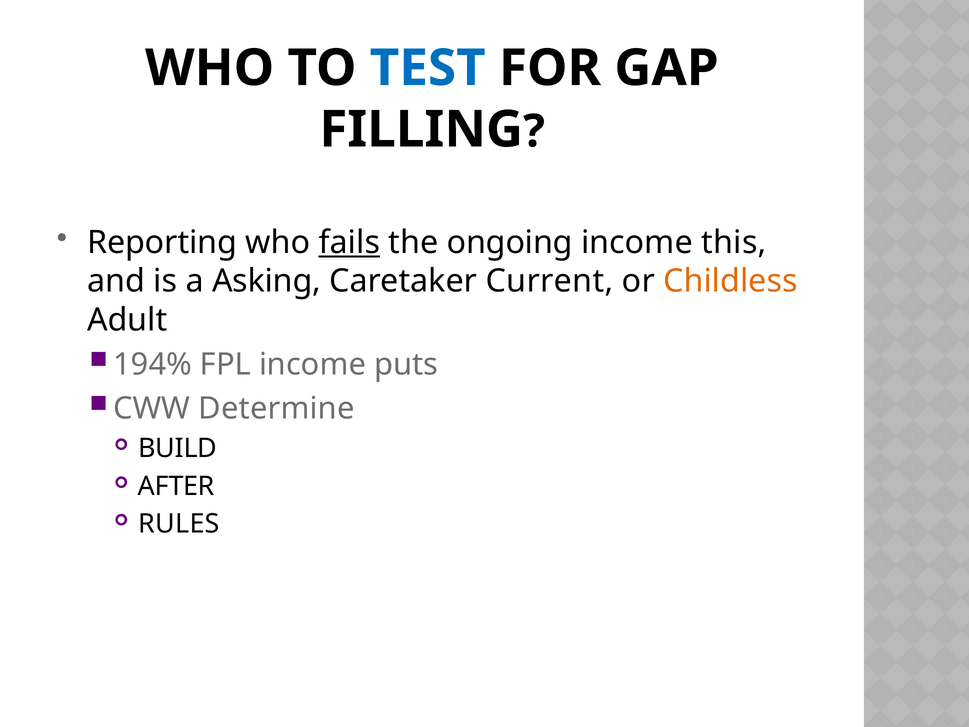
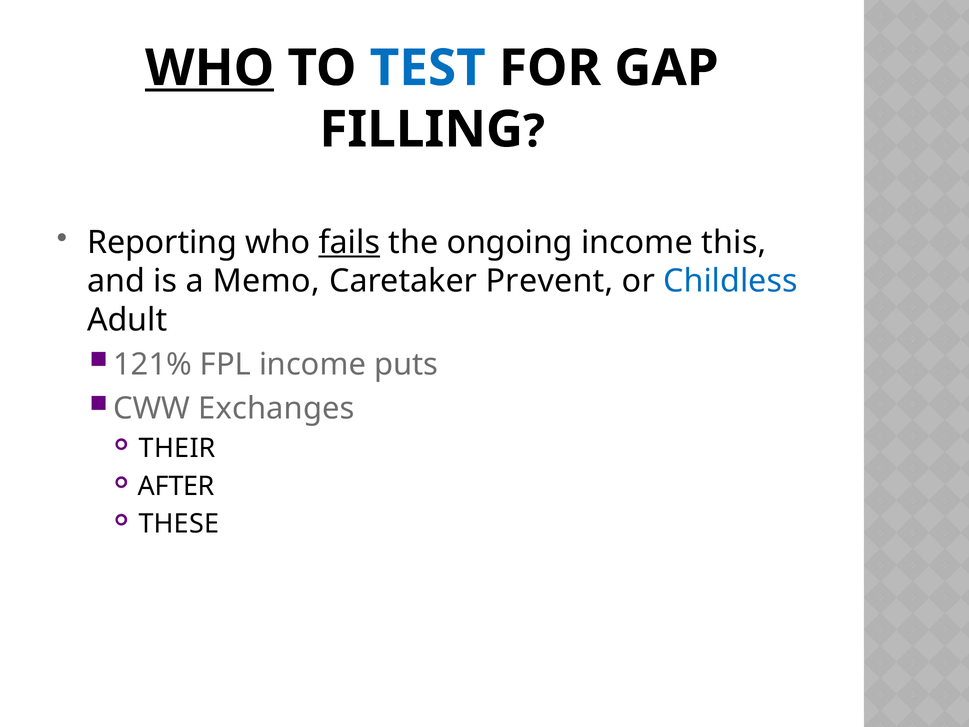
WHO at (210, 68) underline: none -> present
Asking: Asking -> Memo
Current: Current -> Prevent
Childless colour: orange -> blue
194%: 194% -> 121%
Determine: Determine -> Exchanges
BUILD: BUILD -> THEIR
RULES: RULES -> THESE
